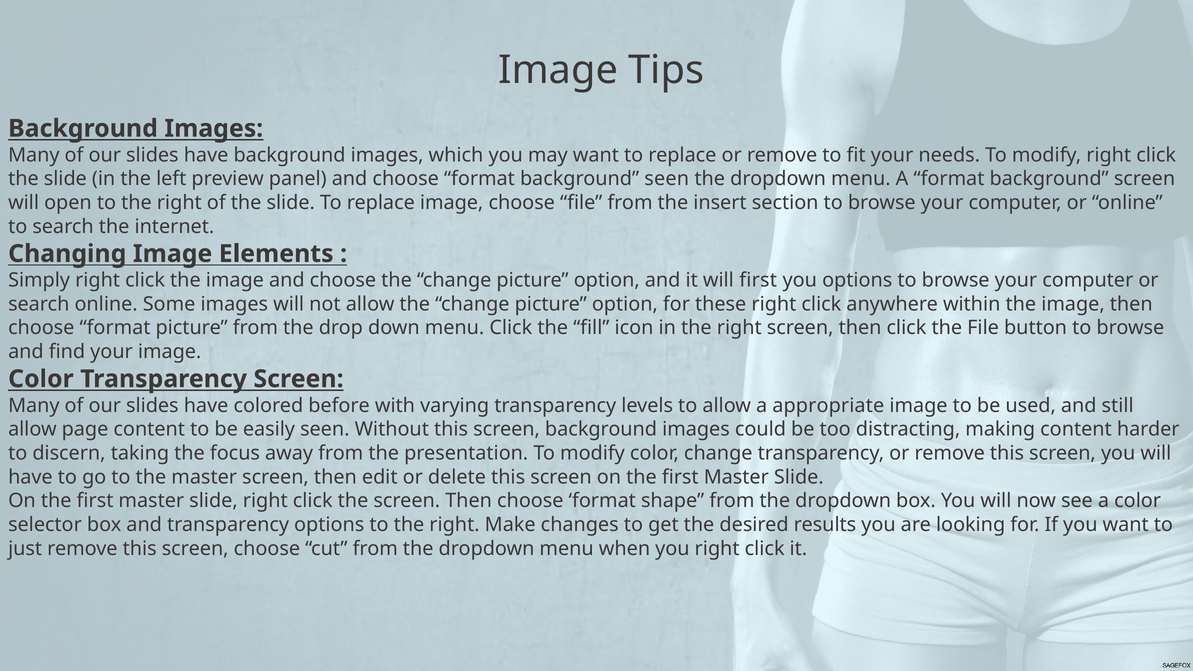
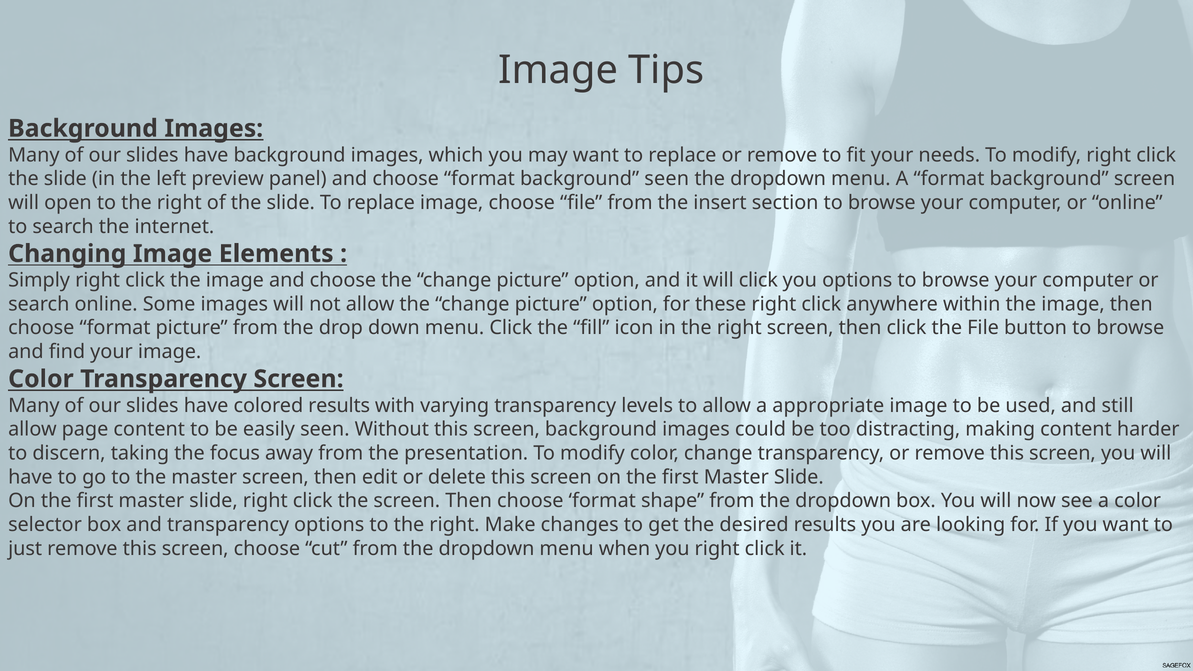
will first: first -> click
colored before: before -> results
